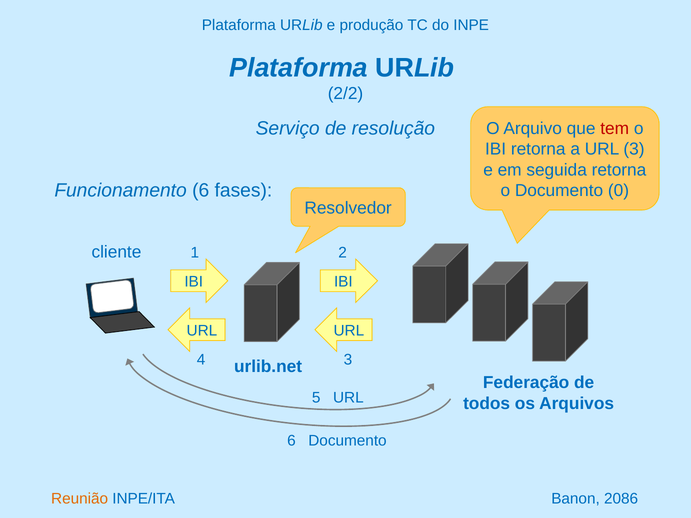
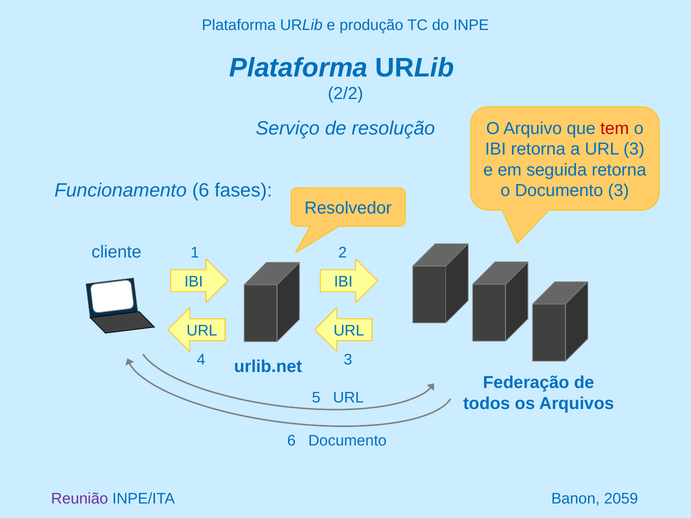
Documento 0: 0 -> 3
Reunião colour: orange -> purple
2086: 2086 -> 2059
